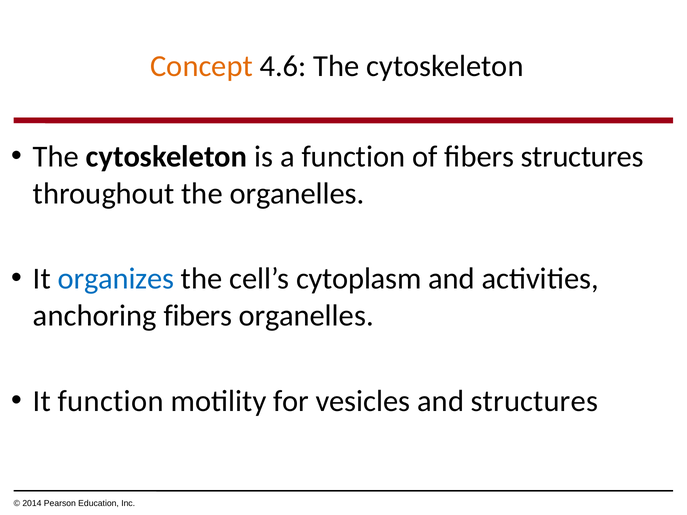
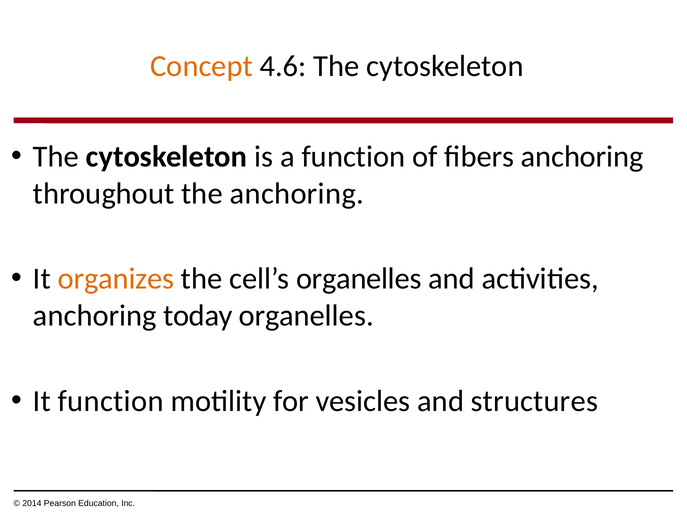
fibers structures: structures -> anchoring
the organelles: organelles -> anchoring
organizes colour: blue -> orange
cell’s cytoplasm: cytoplasm -> organelles
anchoring fibers: fibers -> today
